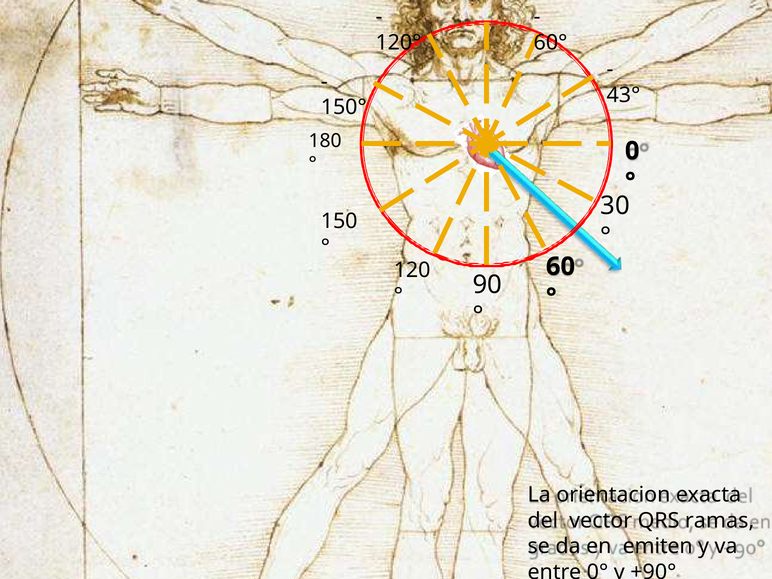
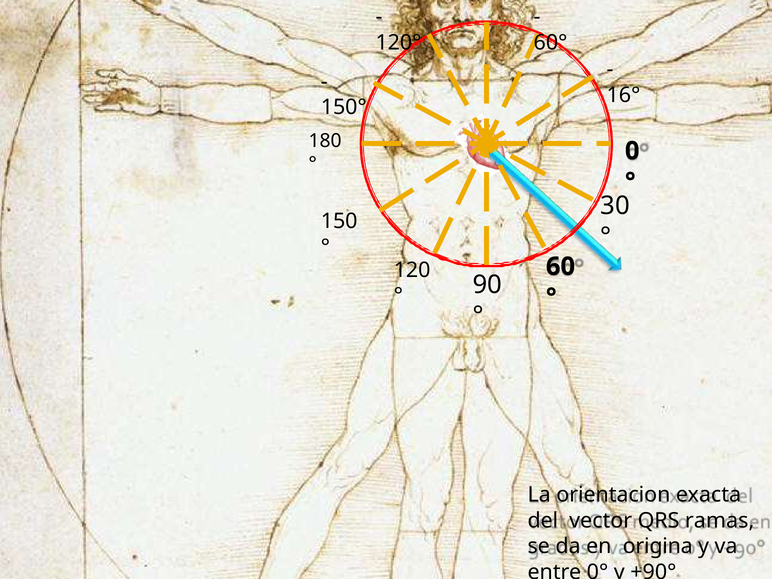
43°: 43° -> 16°
emiten: emiten -> origina
